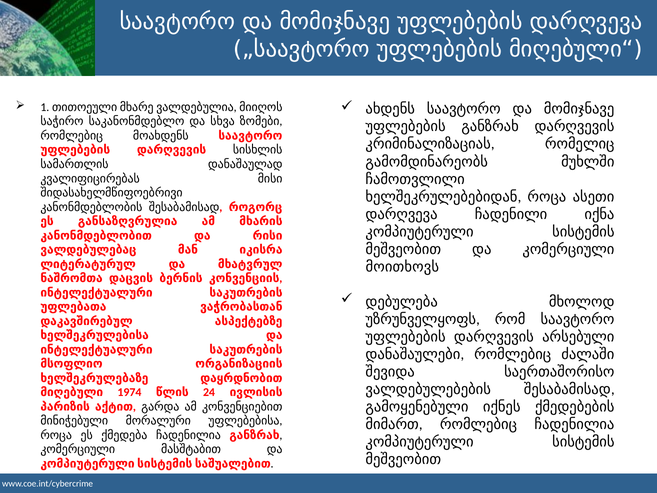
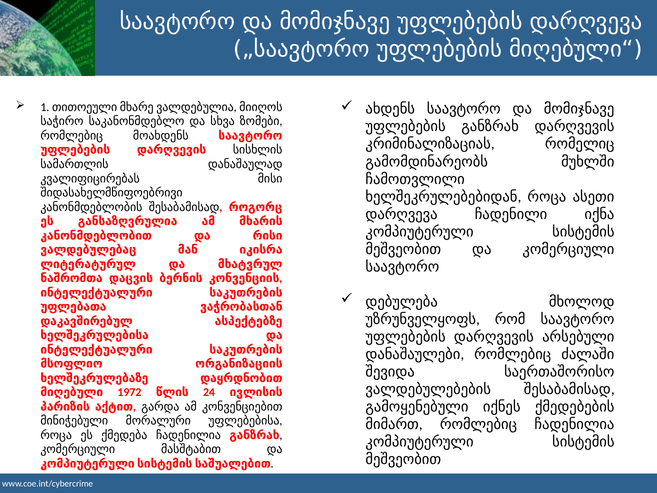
მოითხოვს at (402, 267): მოითხოვს -> საავტორო
1974: 1974 -> 1972
